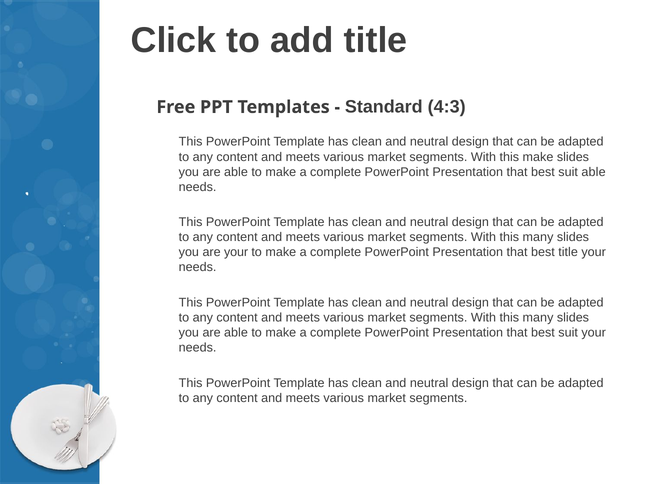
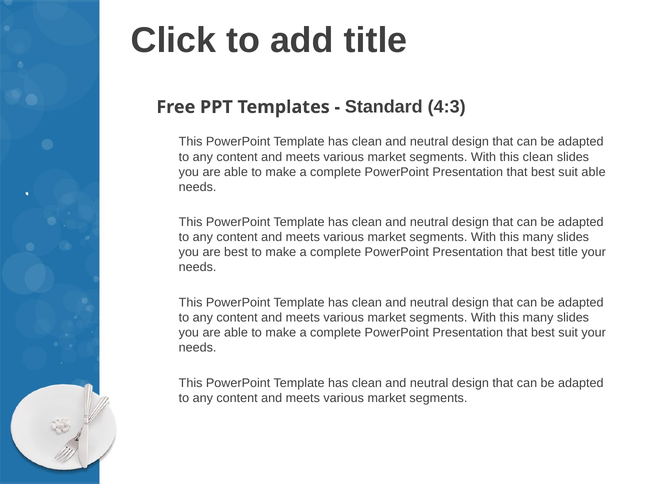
this make: make -> clean
are your: your -> best
